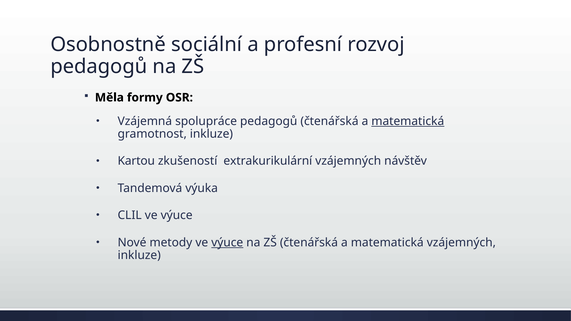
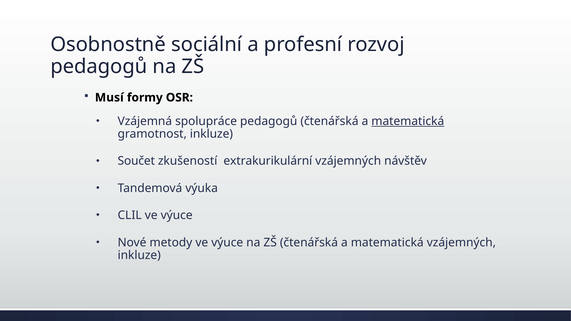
Měla: Měla -> Musí
Kartou: Kartou -> Součet
výuce at (227, 243) underline: present -> none
